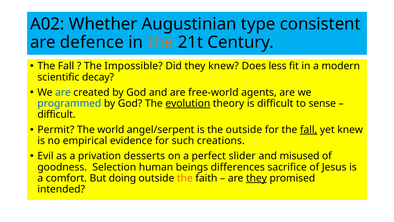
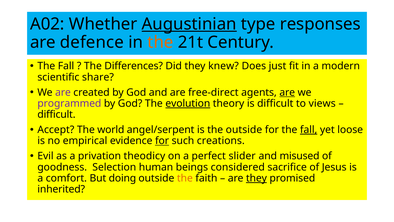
Augustinian underline: none -> present
consistent: consistent -> responses
Impossible: Impossible -> Differences
less: less -> just
decay: decay -> share
are at (63, 92) colour: blue -> purple
free-world: free-world -> free-direct
are at (287, 92) underline: none -> present
programmed colour: blue -> purple
sense: sense -> views
Permit: Permit -> Accept
yet knew: knew -> loose
for at (162, 141) underline: none -> present
desserts: desserts -> theodicy
differences: differences -> considered
intended: intended -> inherited
